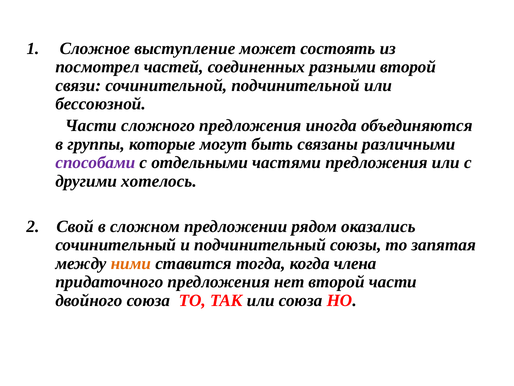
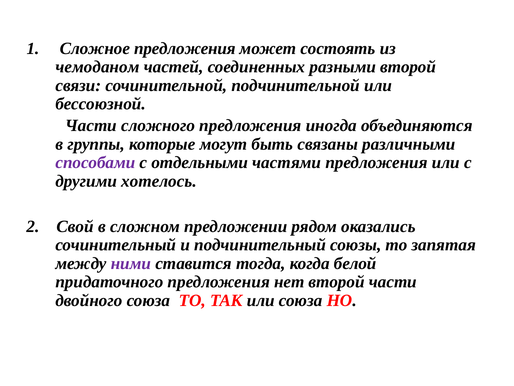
Сложное выступление: выступление -> предложения
посмотрел: посмотрел -> чемоданом
ними colour: orange -> purple
члена: члена -> белой
